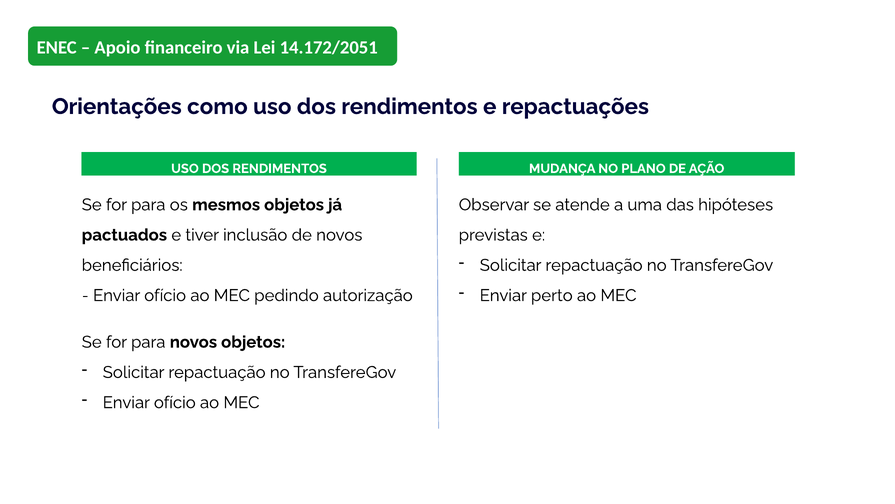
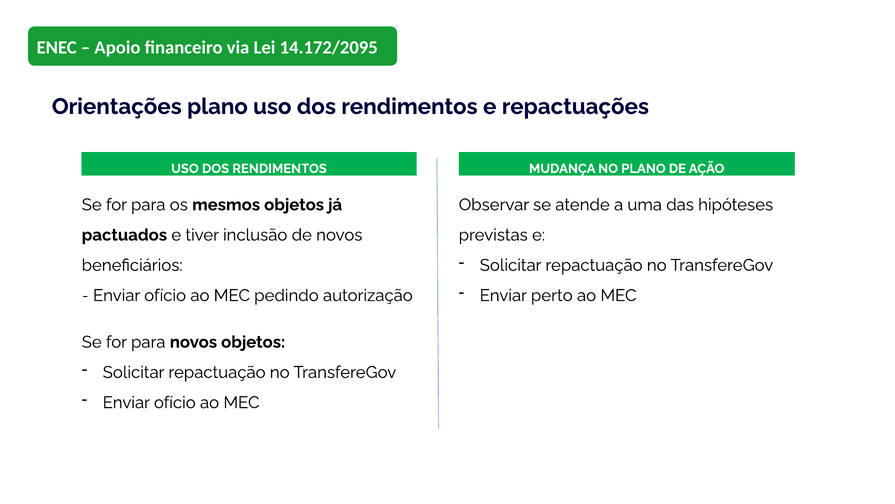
14.172/2051: 14.172/2051 -> 14.172/2095
Orientações como: como -> plano
